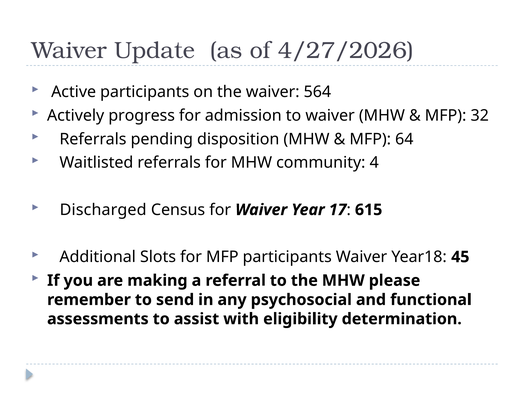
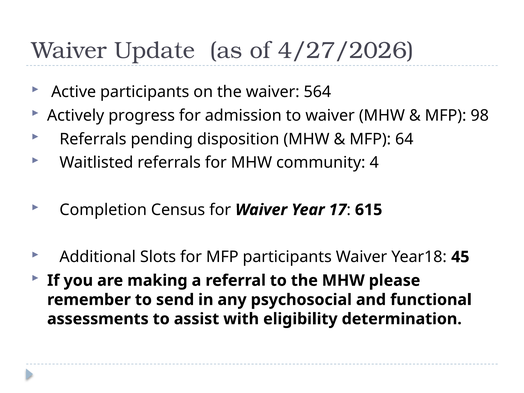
32: 32 -> 98
Discharged: Discharged -> Completion
